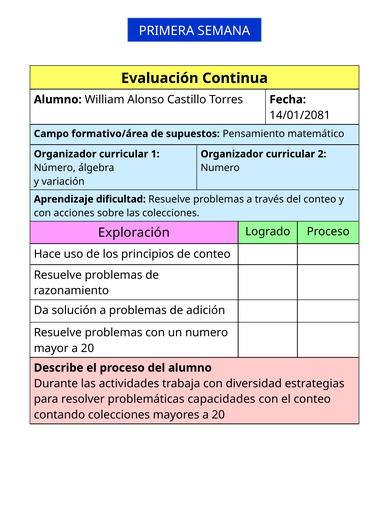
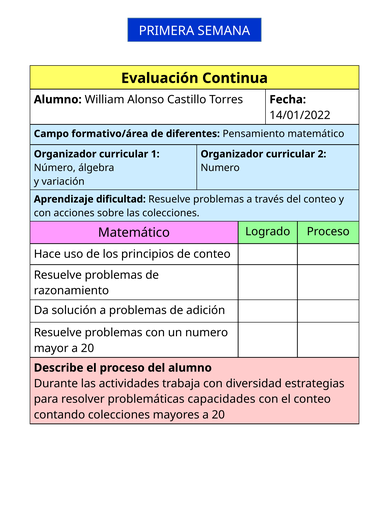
14/01/2081: 14/01/2081 -> 14/01/2022
supuestos: supuestos -> diferentes
Exploración at (134, 233): Exploración -> Matemático
